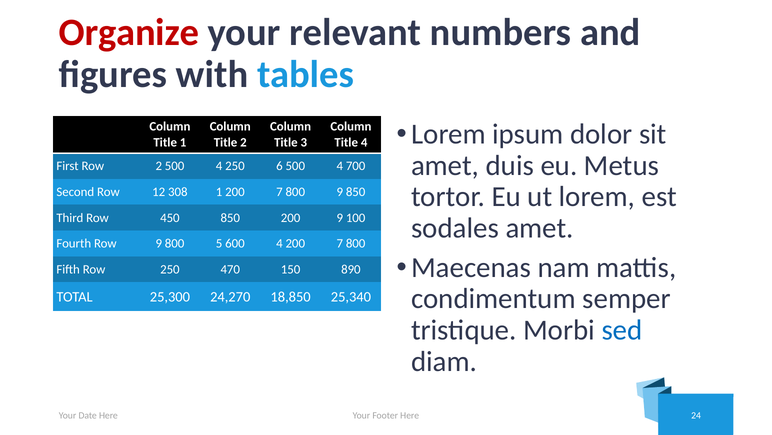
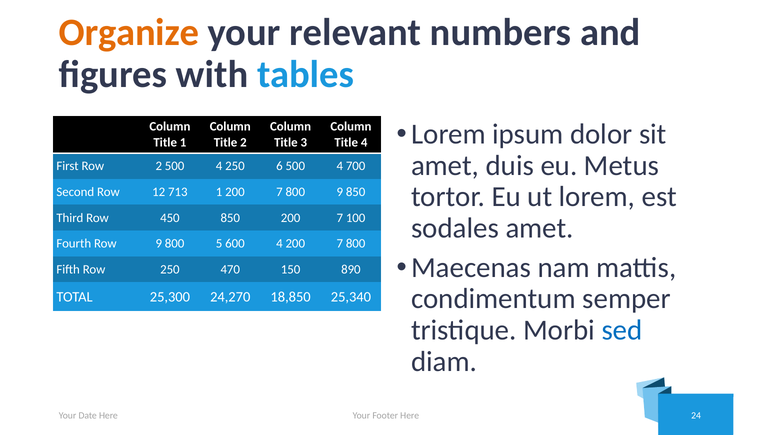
Organize colour: red -> orange
308: 308 -> 713
850 200 9: 9 -> 7
